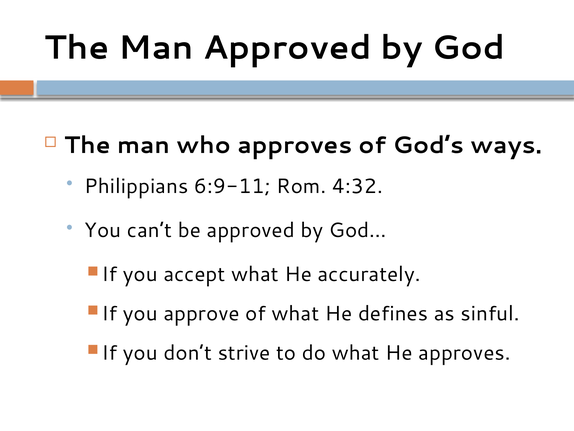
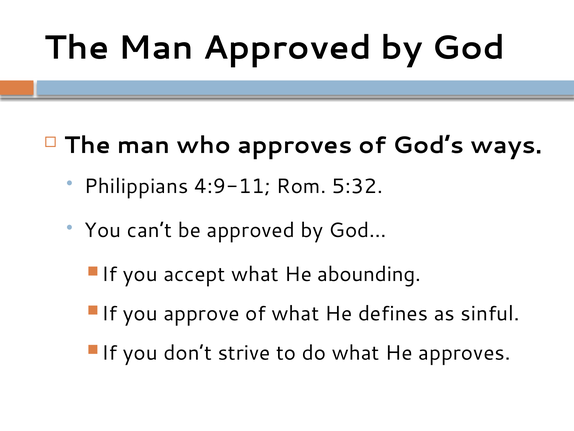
6:9-11: 6:9-11 -> 4:9-11
4:32: 4:32 -> 5:32
accurately: accurately -> abounding
